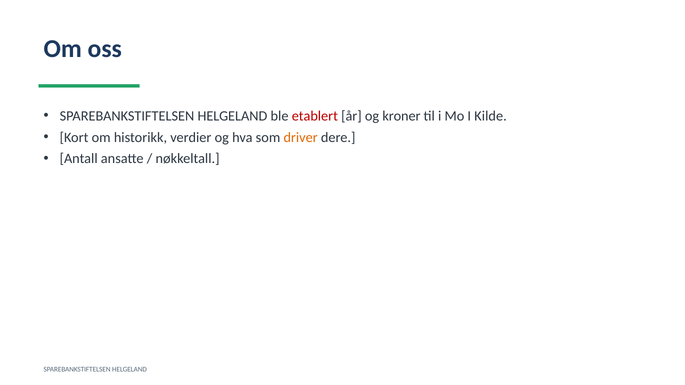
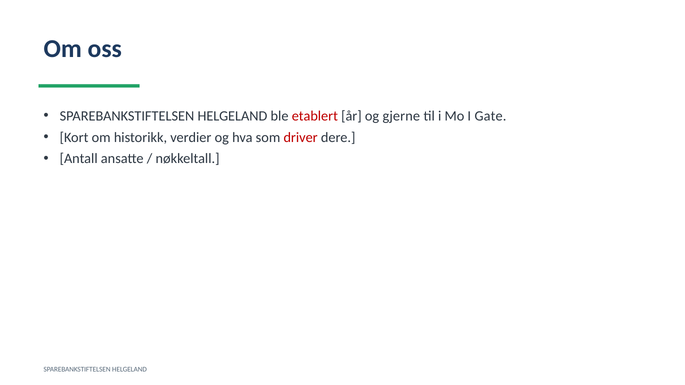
kroner: kroner -> gjerne
Kilde: Kilde -> Gate
driver colour: orange -> red
